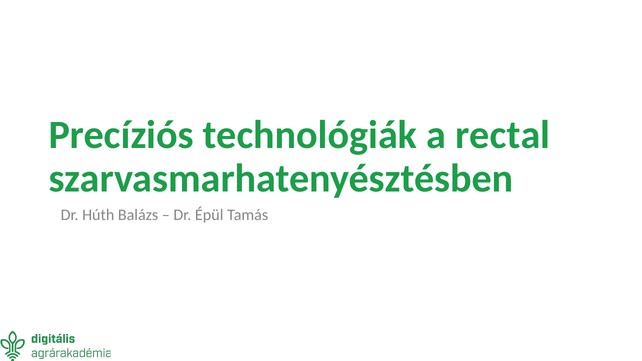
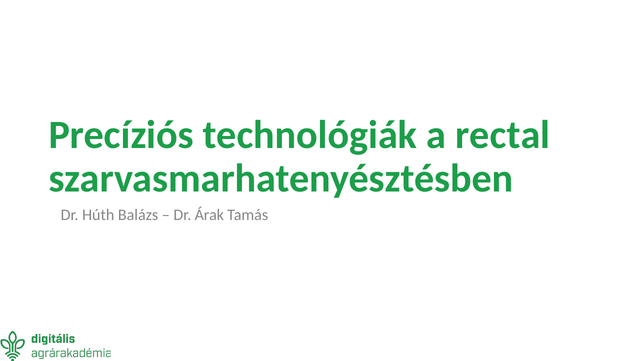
Épül: Épül -> Árak
